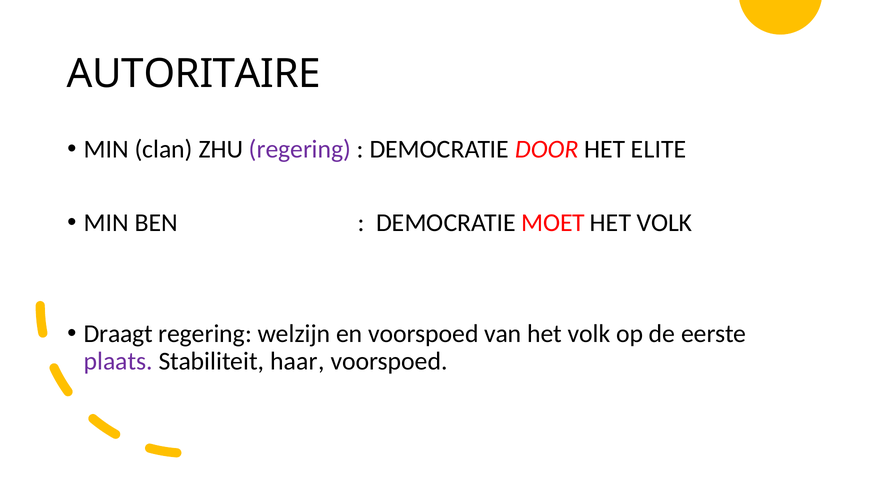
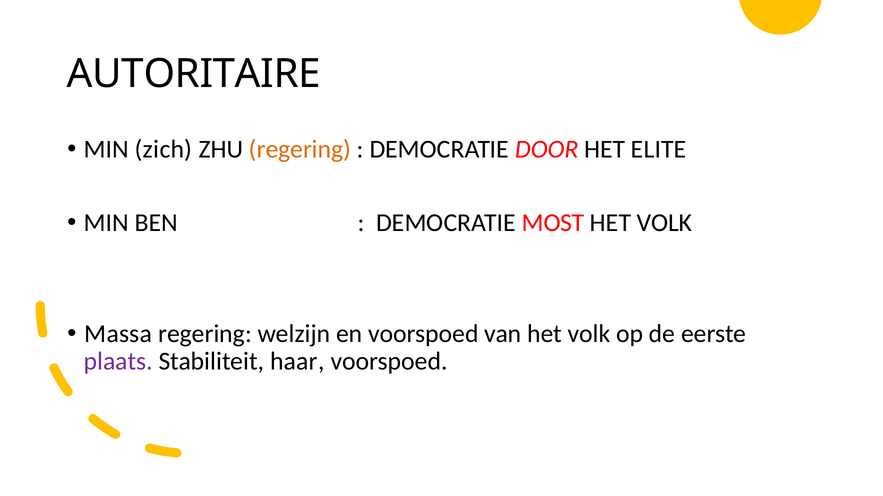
clan: clan -> zich
regering at (300, 149) colour: purple -> orange
MOET: MOET -> MOST
Draagt: Draagt -> Massa
